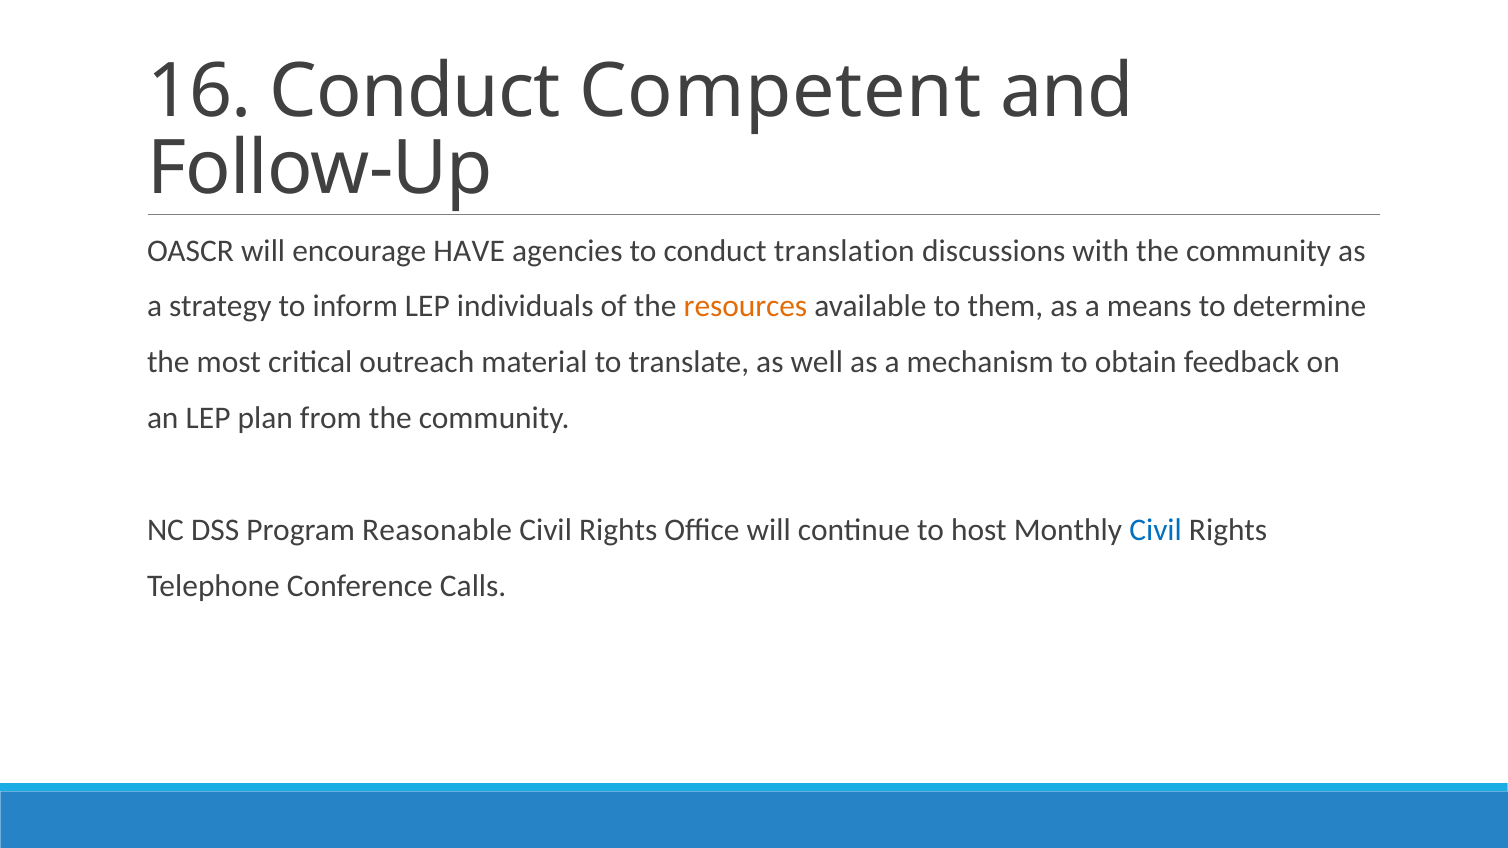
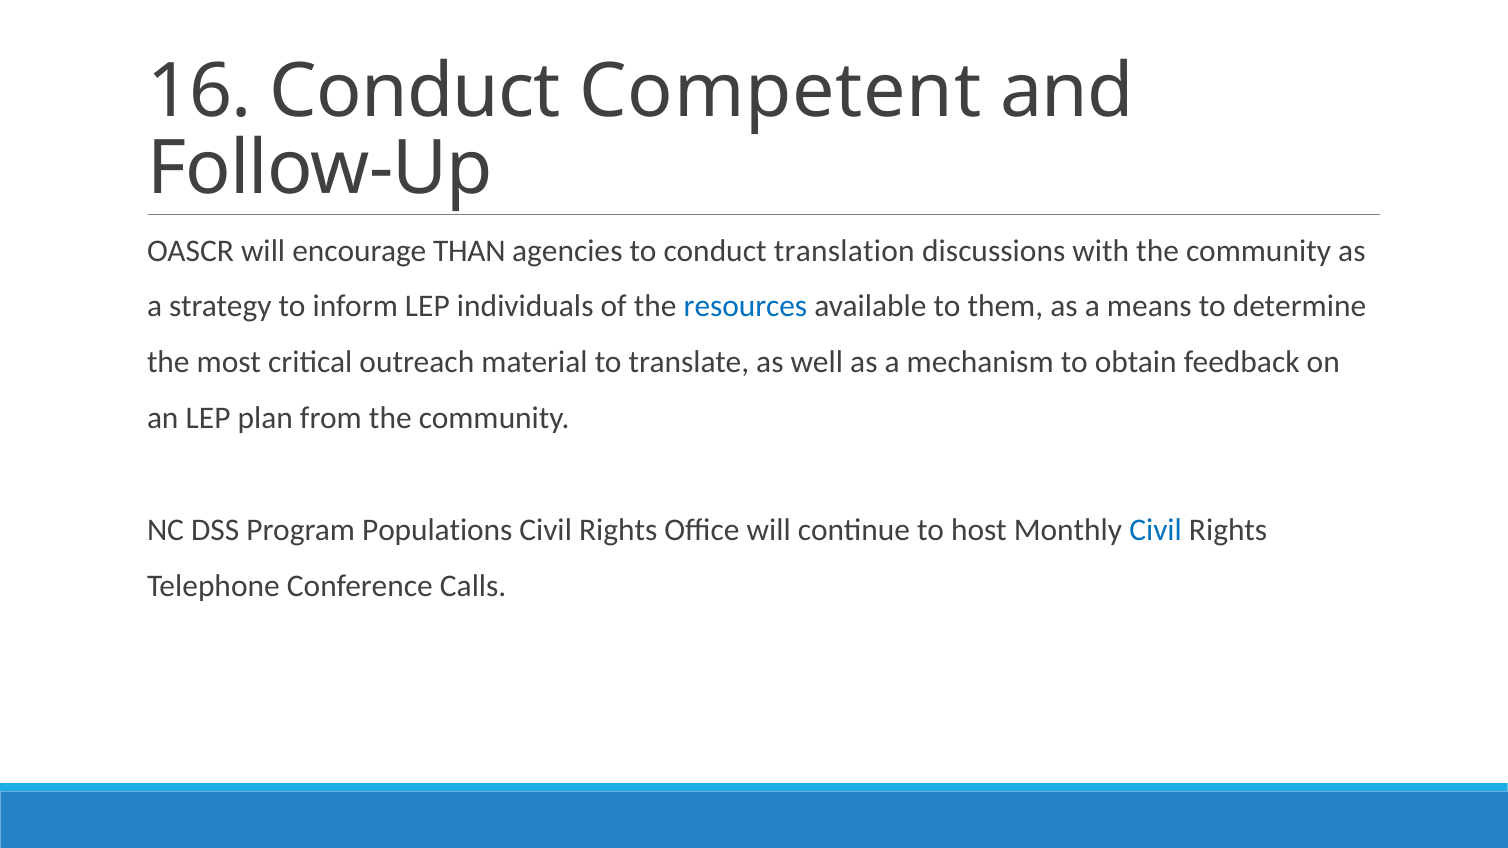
HAVE: HAVE -> THAN
resources colour: orange -> blue
Reasonable: Reasonable -> Populations
